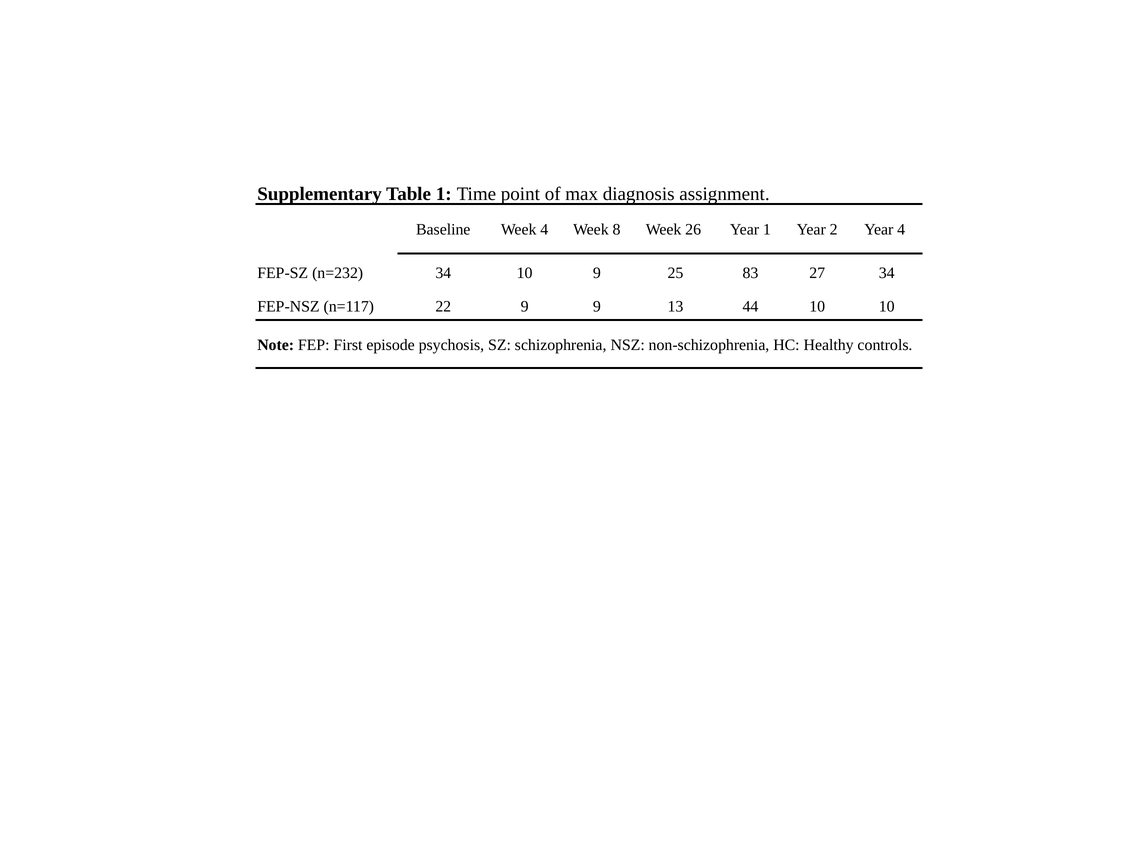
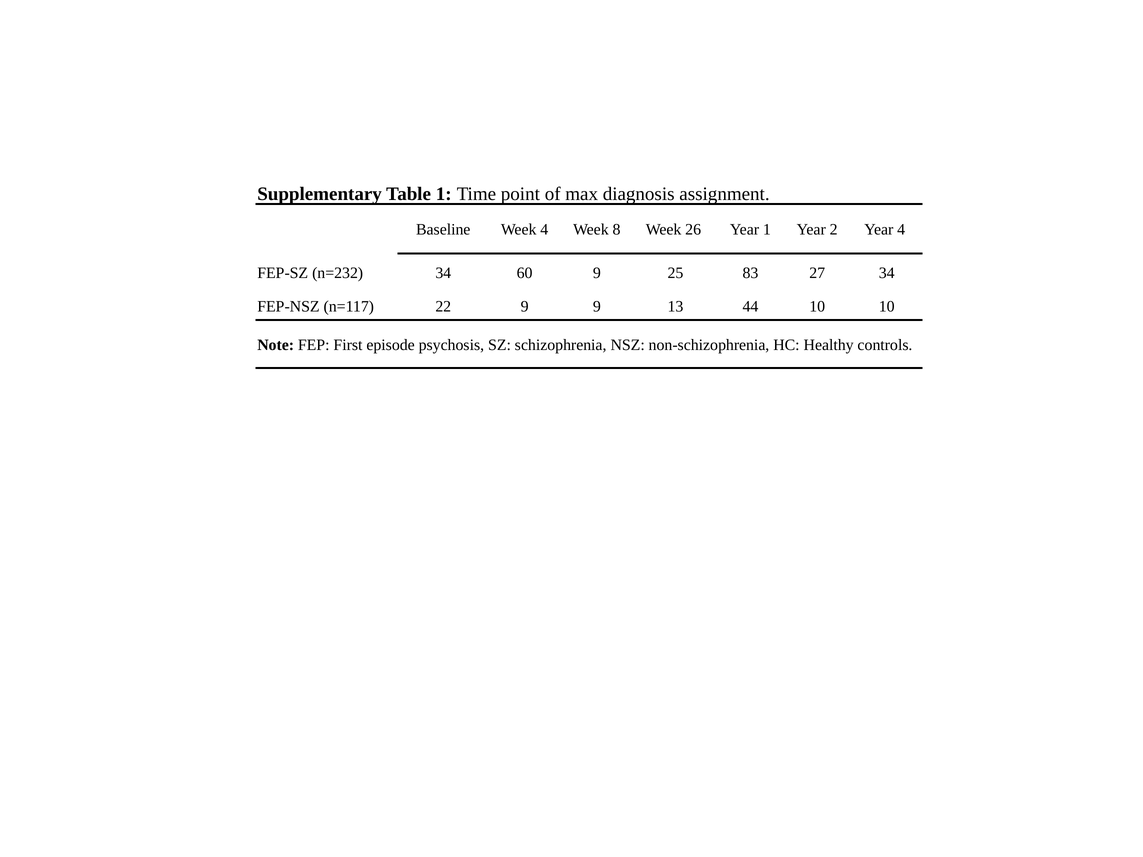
34 10: 10 -> 60
